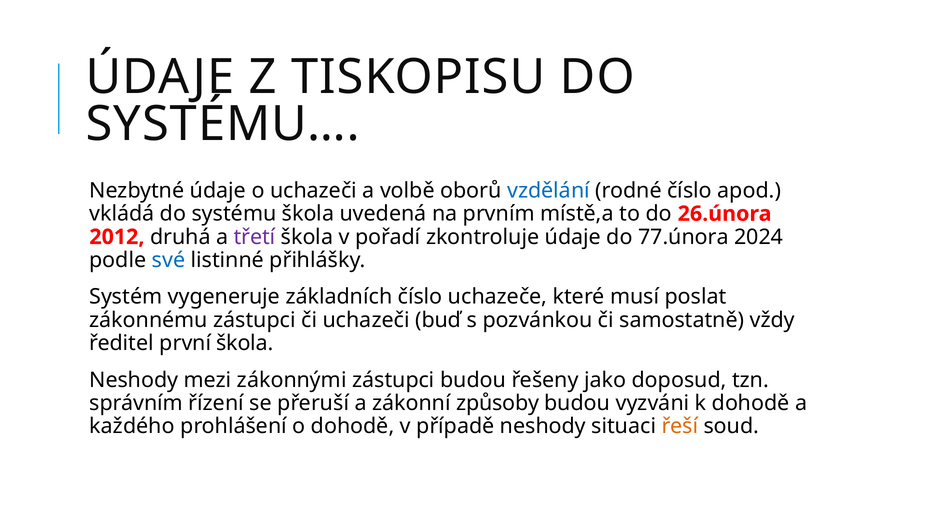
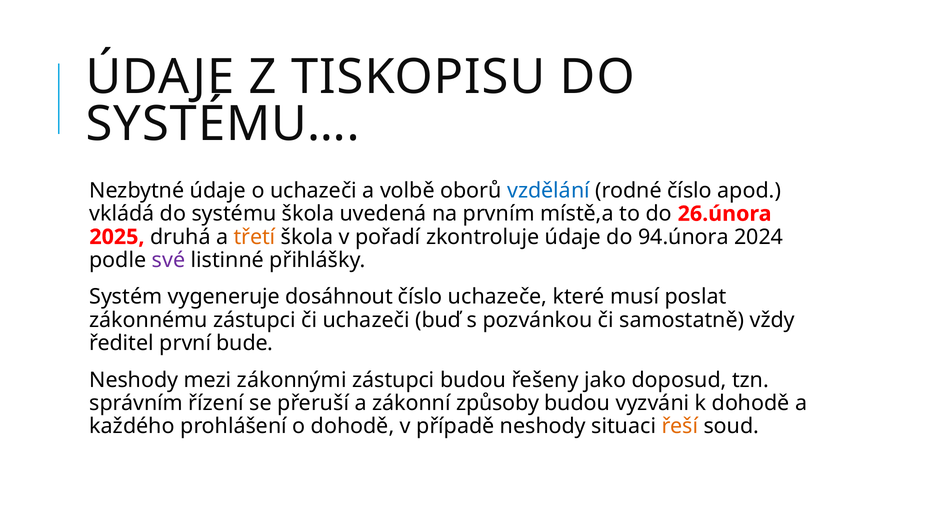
2012: 2012 -> 2025
třetí colour: purple -> orange
77.února: 77.února -> 94.února
své colour: blue -> purple
základních: základních -> dosáhnout
první škola: škola -> bude
